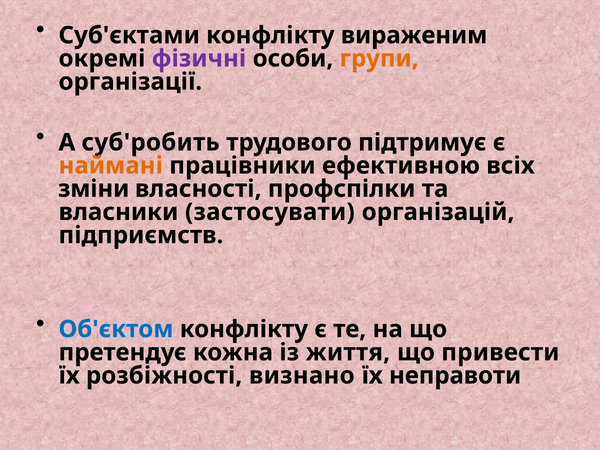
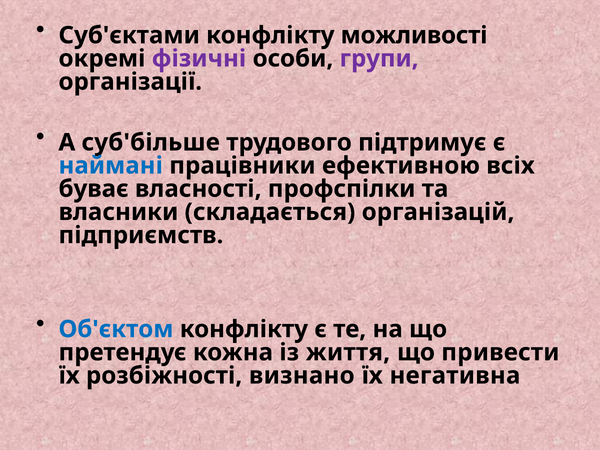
вираженим: вираженим -> можливості
групи colour: orange -> purple
суб'робить: суб'робить -> суб'більше
наймані colour: orange -> blue
зміни: зміни -> буває
застосувати: застосувати -> складається
неправоти: неправоти -> негативна
